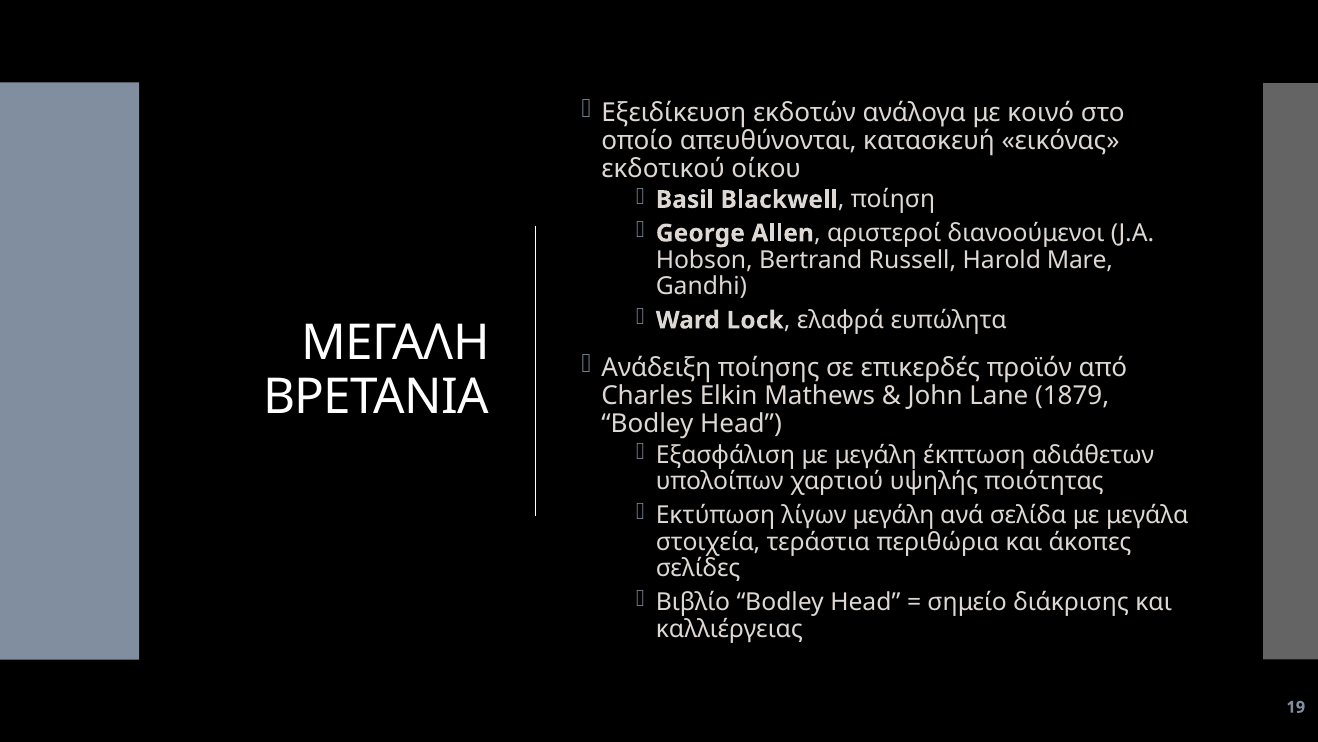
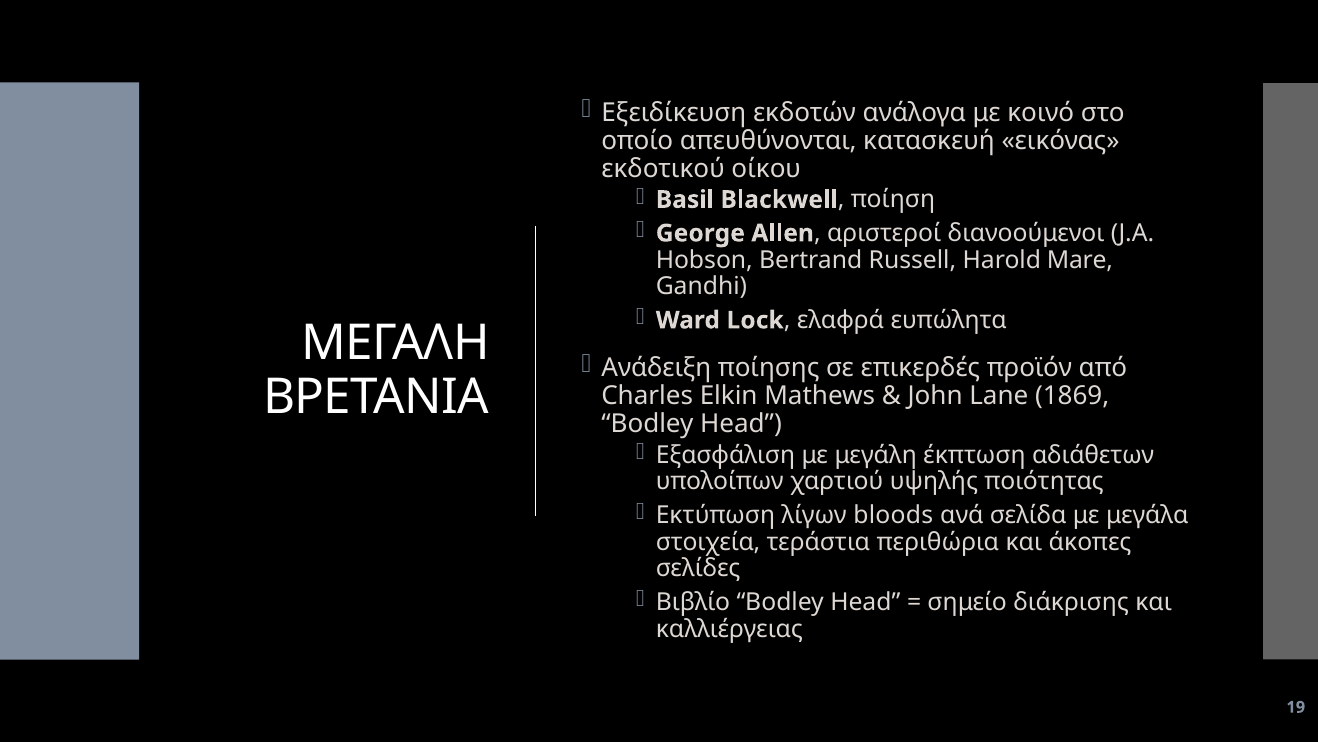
1879: 1879 -> 1869
λίγων μεγάλη: μεγάλη -> bloods
